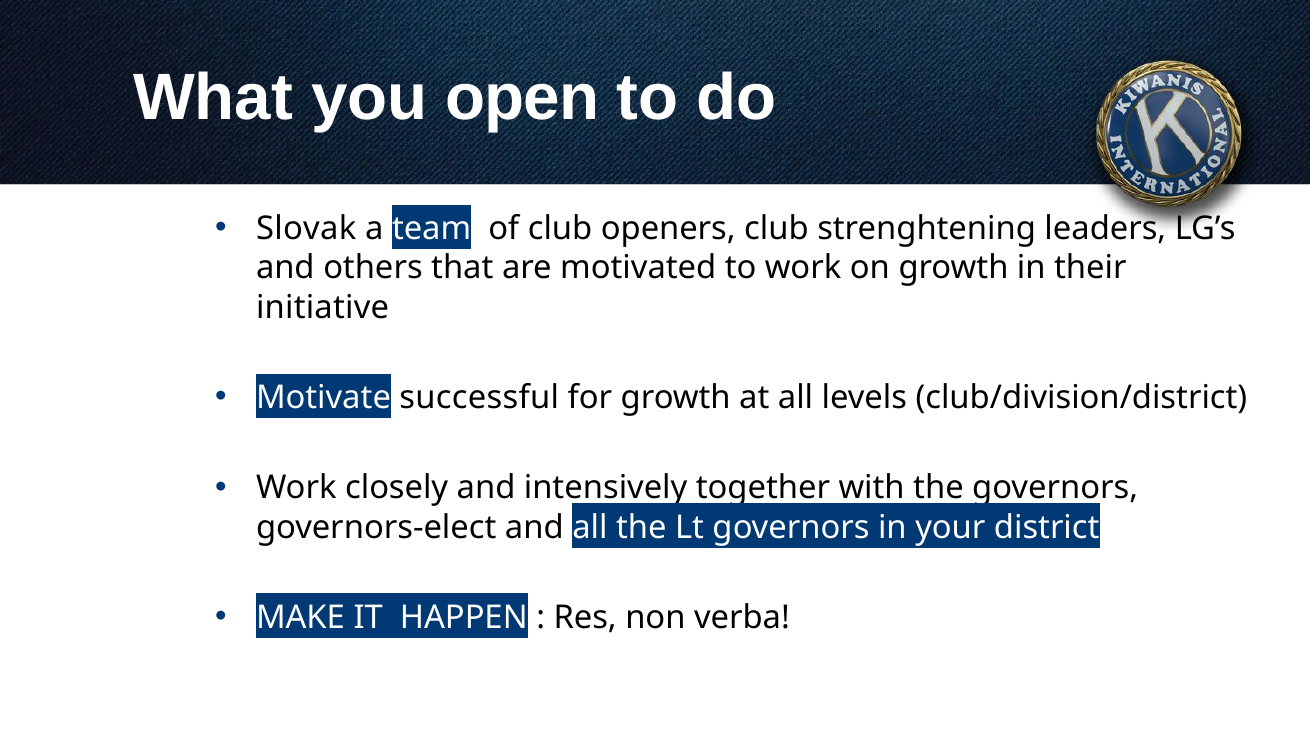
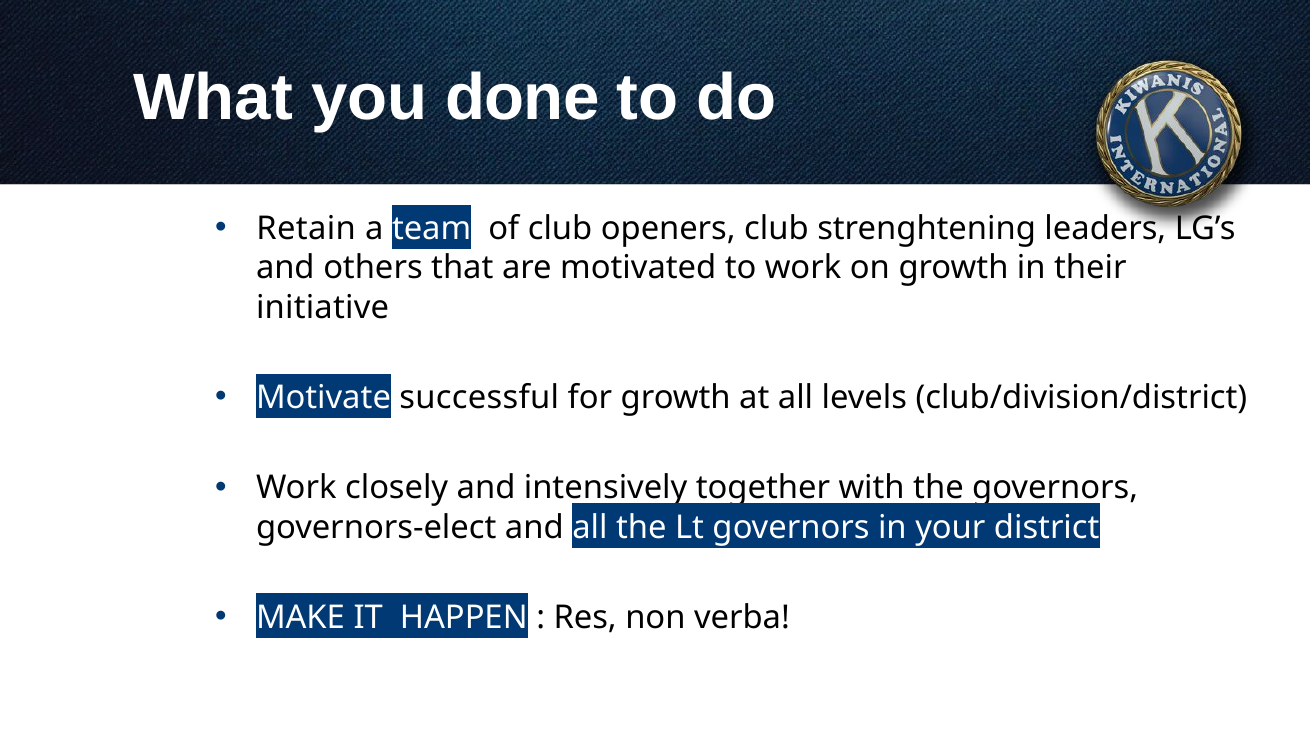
open: open -> done
Slovak: Slovak -> Retain
